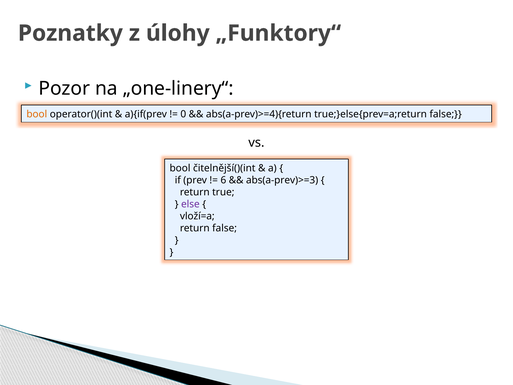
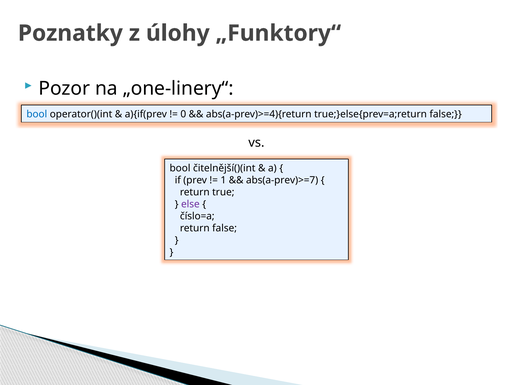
bool at (37, 114) colour: orange -> blue
6: 6 -> 1
abs(a-prev)>=3: abs(a-prev)>=3 -> abs(a-prev)>=7
vloží=a: vloží=a -> číslo=a
